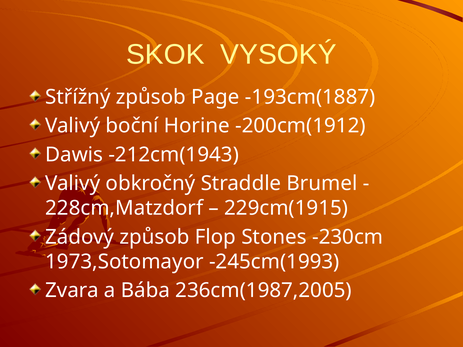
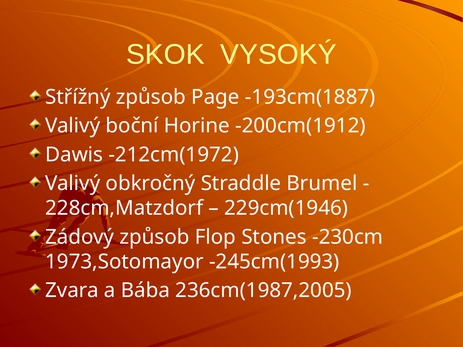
-212cm(1943: -212cm(1943 -> -212cm(1972
229cm(1915: 229cm(1915 -> 229cm(1946
